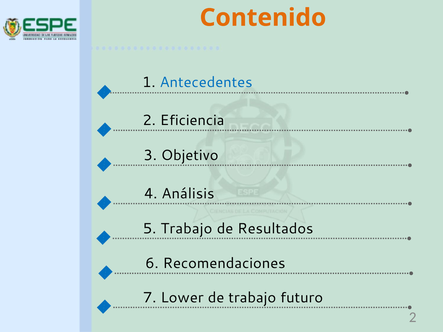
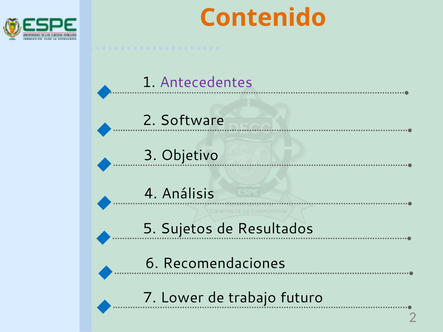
Antecedentes colour: blue -> purple
Eficiencia: Eficiencia -> Software
5 Trabajo: Trabajo -> Sujetos
